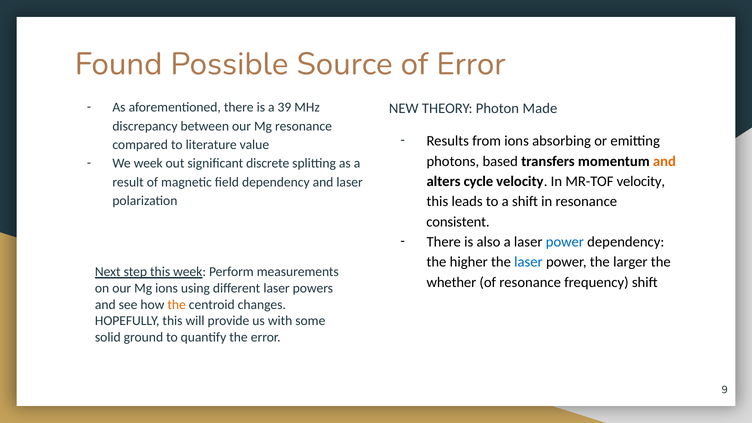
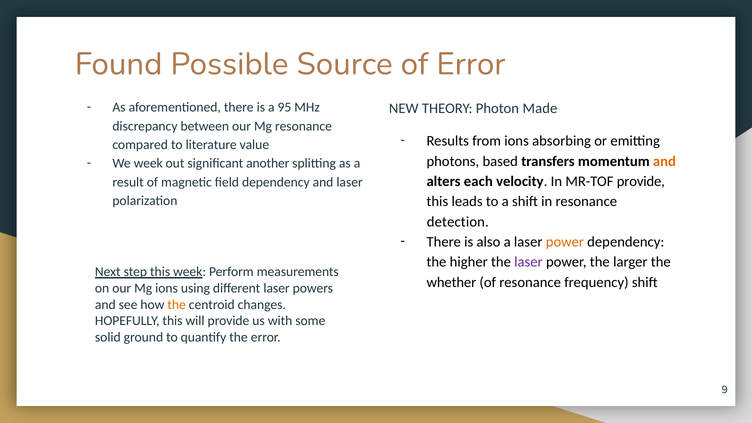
39: 39 -> 95
discrete: discrete -> another
cycle: cycle -> each
MR-TOF velocity: velocity -> provide
consistent: consistent -> detection
power at (565, 242) colour: blue -> orange
laser at (528, 262) colour: blue -> purple
